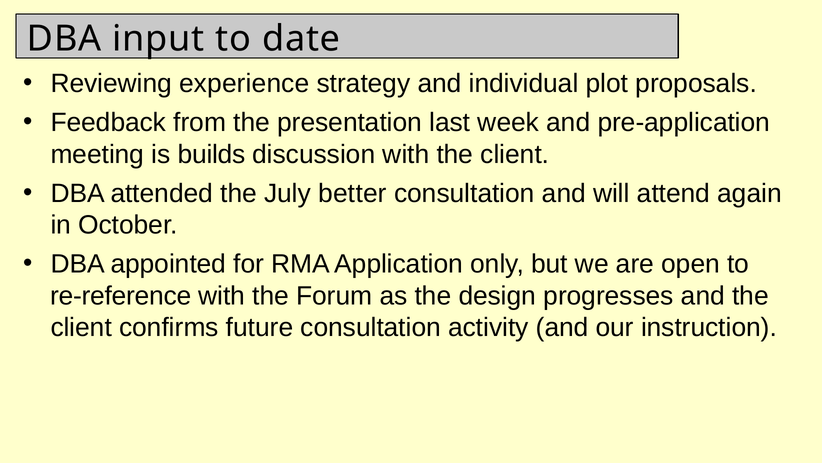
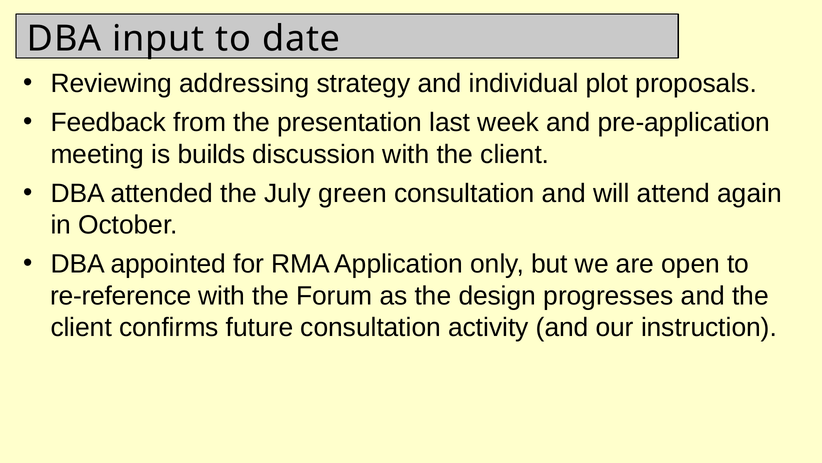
experience: experience -> addressing
better: better -> green
